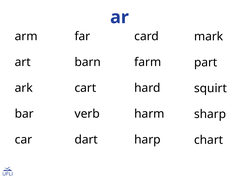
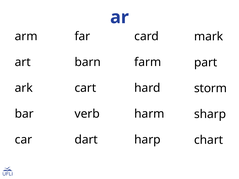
squirt: squirt -> storm
